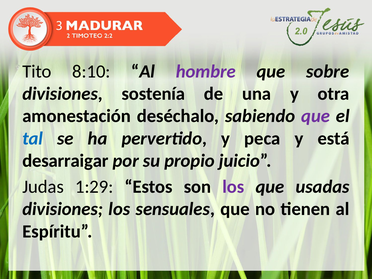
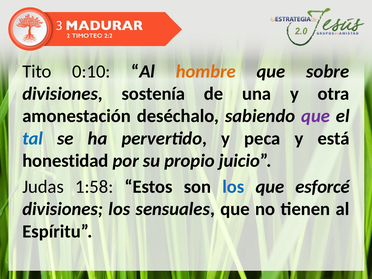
8:10: 8:10 -> 0:10
hombre colour: purple -> orange
desarraigar: desarraigar -> honestidad
1:29: 1:29 -> 1:58
los at (233, 187) colour: purple -> blue
usadas: usadas -> esforcé
